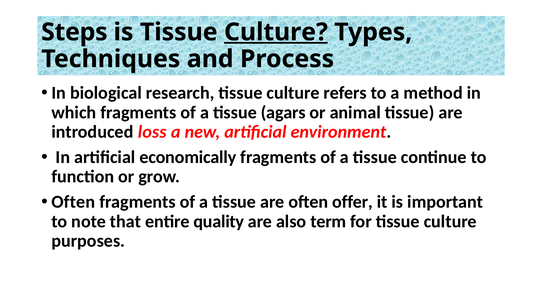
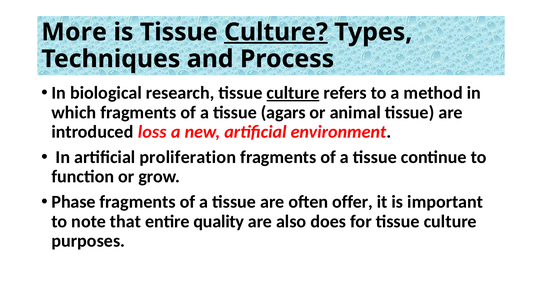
Steps: Steps -> More
culture at (293, 93) underline: none -> present
economically: economically -> proliferation
Often at (73, 202): Often -> Phase
term: term -> does
